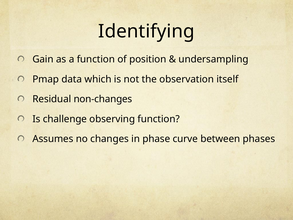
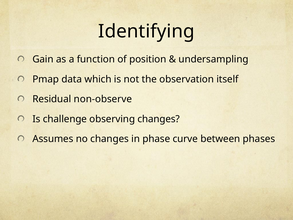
non-changes: non-changes -> non-observe
observing function: function -> changes
